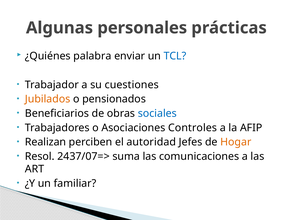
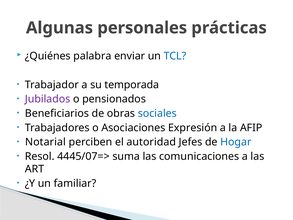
cuestiones: cuestiones -> temporada
Jubilados colour: orange -> purple
Controles: Controles -> Expresión
Realizan: Realizan -> Notarial
Hogar colour: orange -> blue
2437/07=>: 2437/07=> -> 4445/07=>
